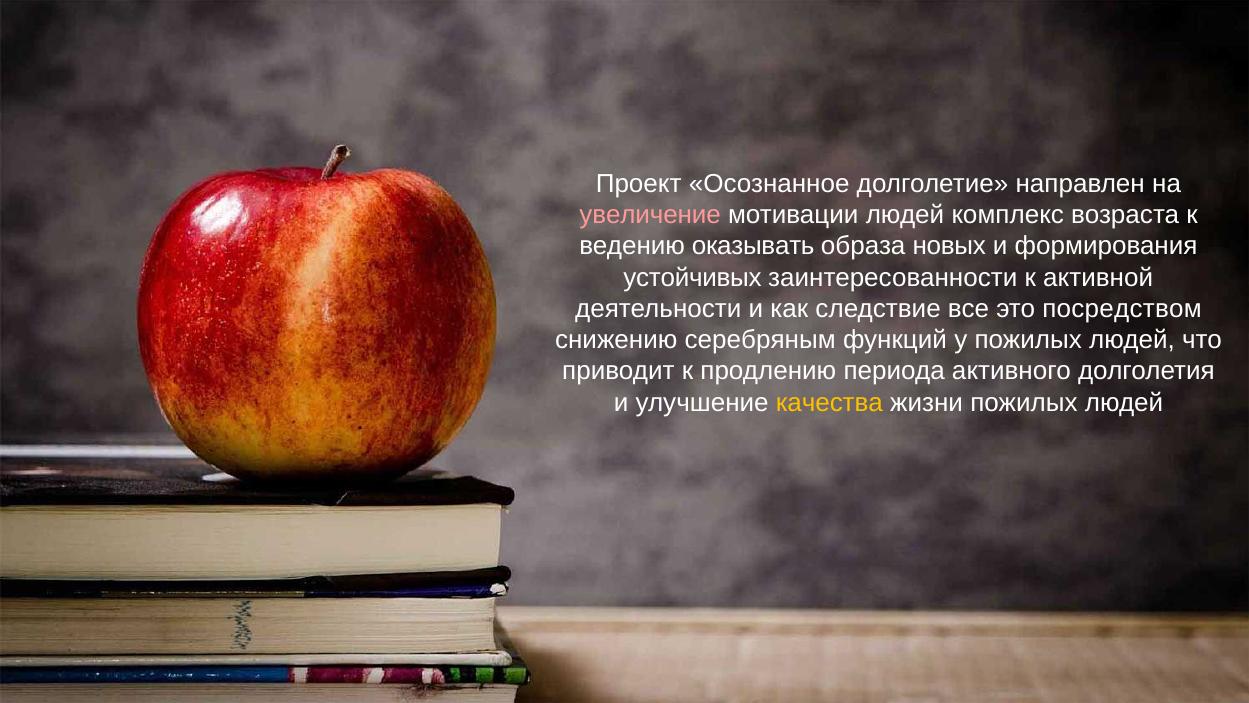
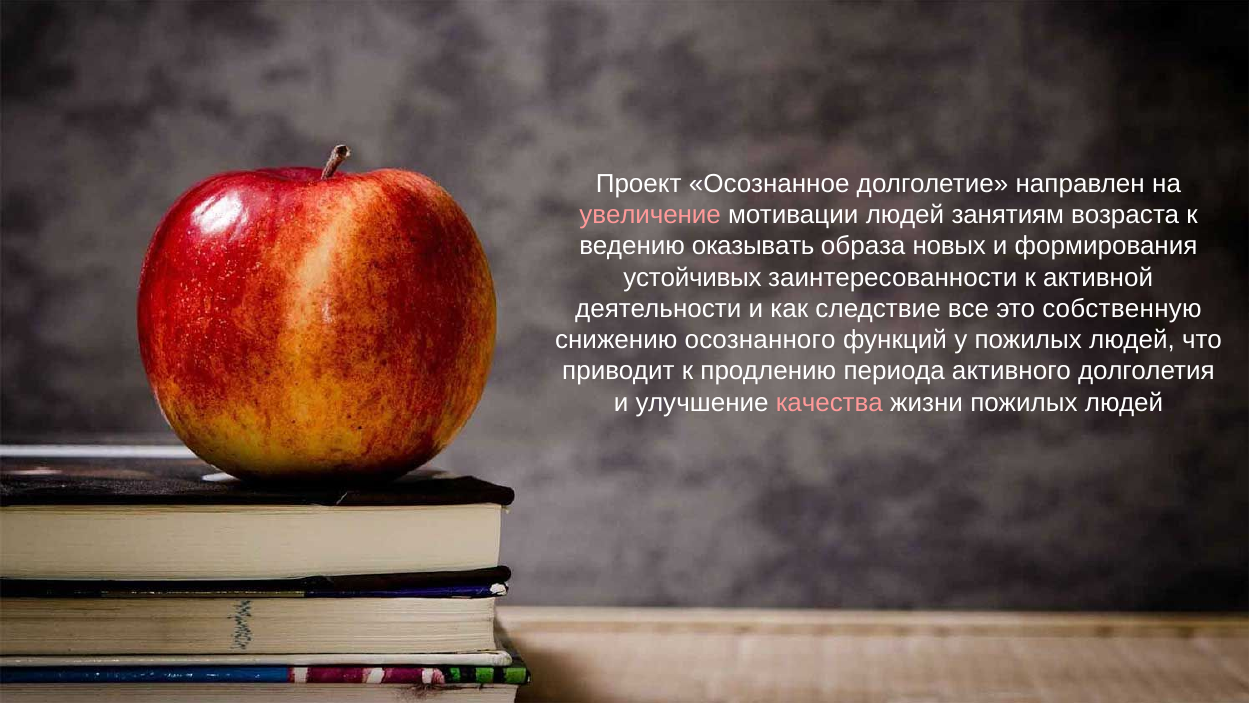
комплекс: комплекс -> занятиям
посредством: посредством -> собственную
серебряным: серебряным -> осознанного
качества colour: yellow -> pink
